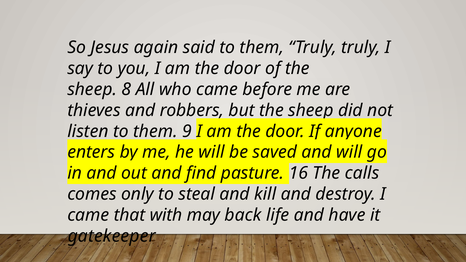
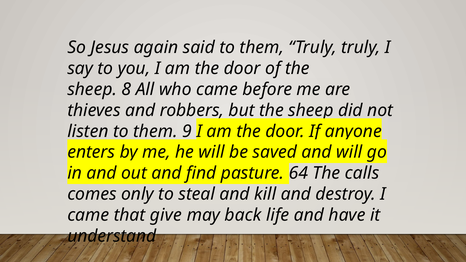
16: 16 -> 64
with: with -> give
gatekeeper: gatekeeper -> understand
